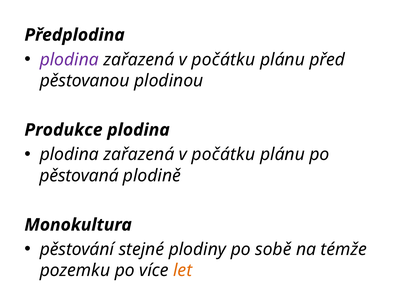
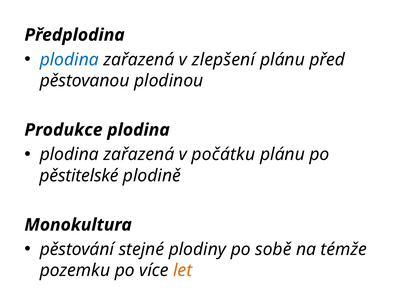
plodina at (69, 60) colour: purple -> blue
počátku at (223, 60): počátku -> zlepšení
pěstovaná: pěstovaná -> pěstitelské
